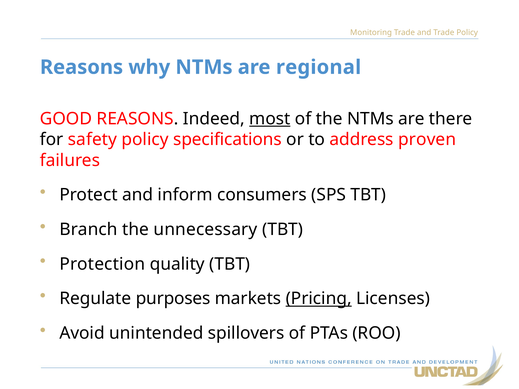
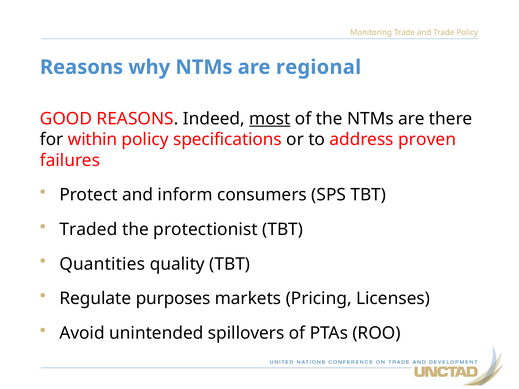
safety: safety -> within
Branch: Branch -> Traded
unnecessary: unnecessary -> protectionist
Protection: Protection -> Quantities
Pricing underline: present -> none
